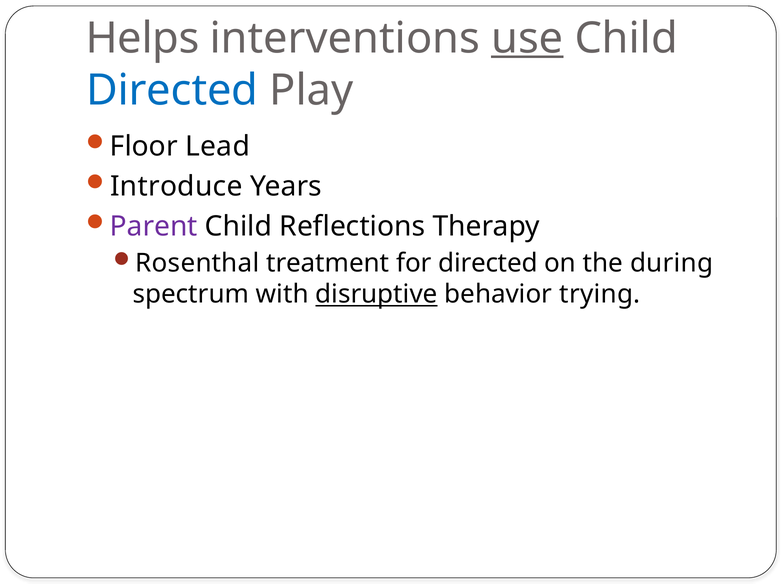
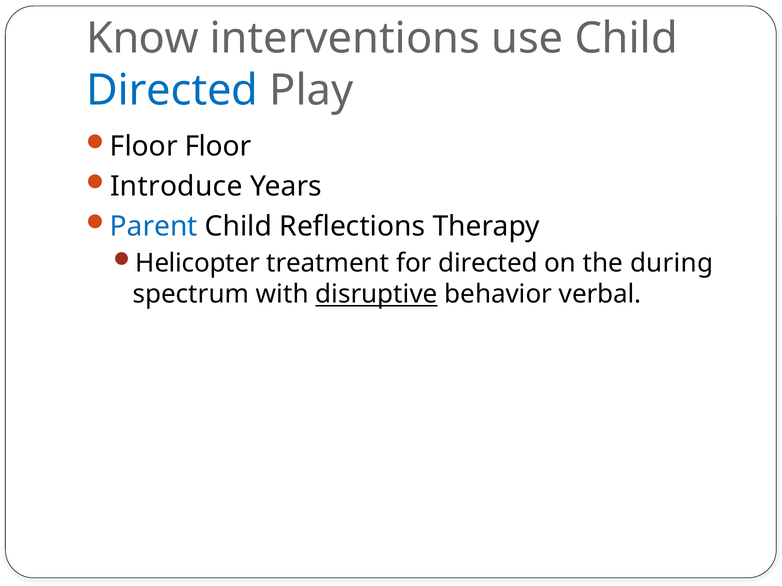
Helps: Helps -> Know
use underline: present -> none
Floor Lead: Lead -> Floor
Parent colour: purple -> blue
Rosenthal: Rosenthal -> Helicopter
trying: trying -> verbal
